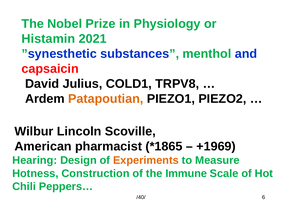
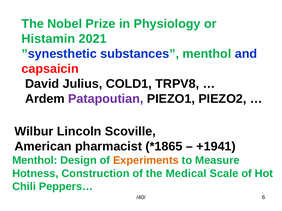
Patapoutian colour: orange -> purple
+1969: +1969 -> +1941
Hearing at (35, 161): Hearing -> Menthol
Immune: Immune -> Medical
